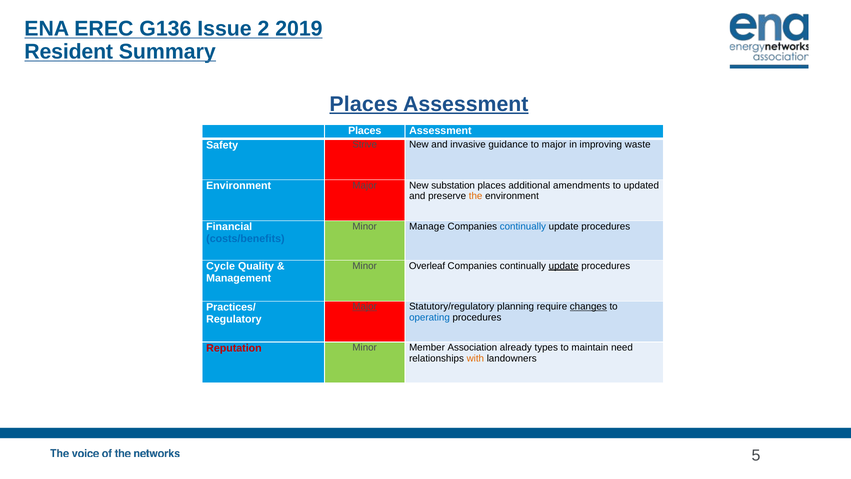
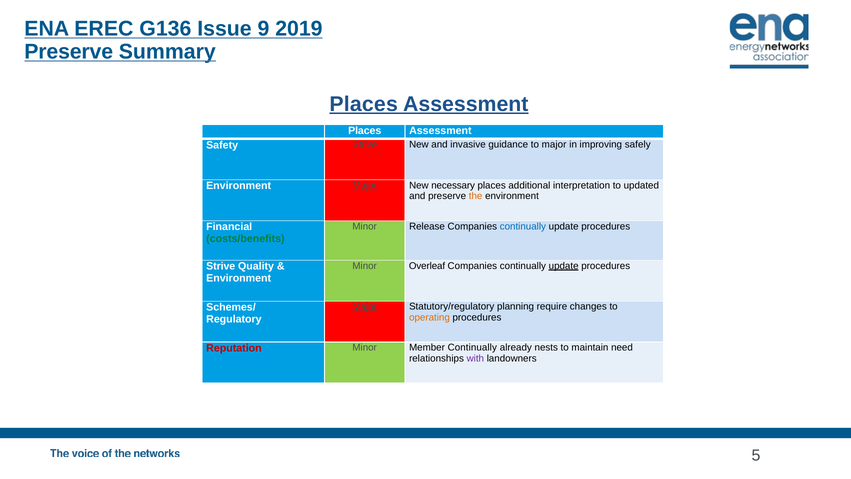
2: 2 -> 9
Resident at (69, 52): Resident -> Preserve
waste: waste -> safely
Major at (365, 185) underline: none -> present
substation: substation -> necessary
amendments: amendments -> interpretation
Manage: Manage -> Release
costs/benefits colour: blue -> green
Cycle at (221, 266): Cycle -> Strive
Management at (239, 278): Management -> Environment
changes underline: present -> none
Practices/: Practices/ -> Schemes/
operating colour: blue -> orange
Member Association: Association -> Continually
types: types -> nests
with colour: orange -> purple
